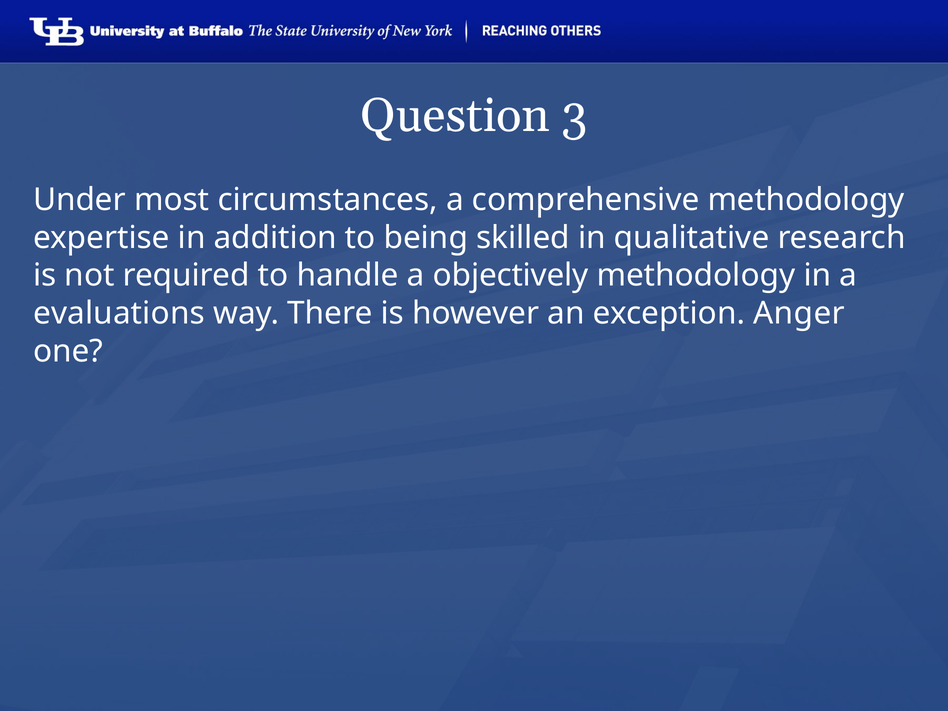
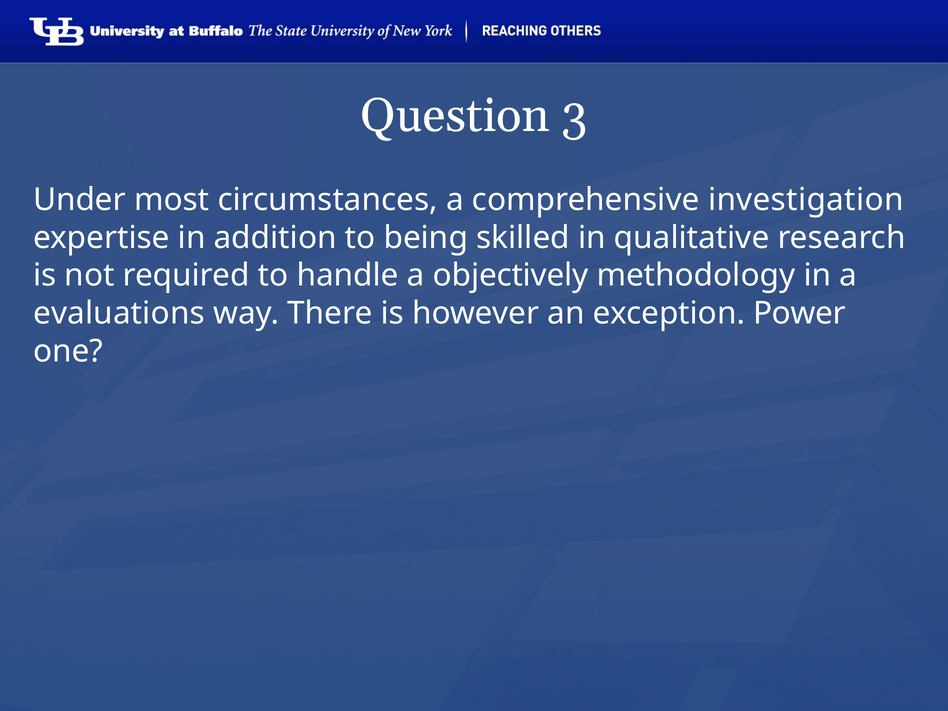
comprehensive methodology: methodology -> investigation
Anger: Anger -> Power
